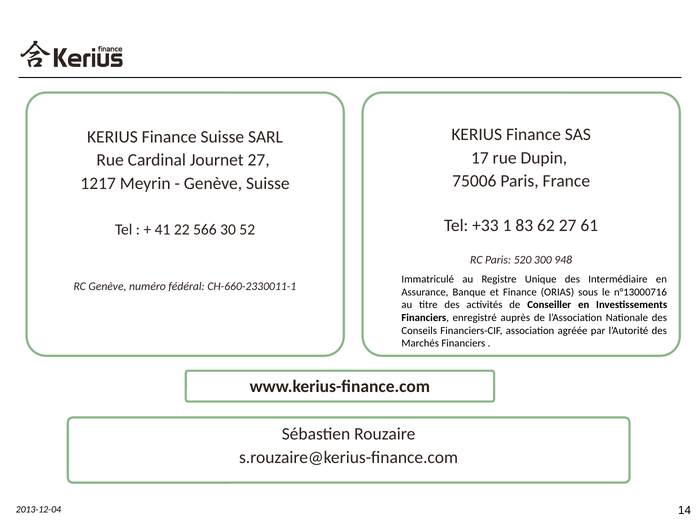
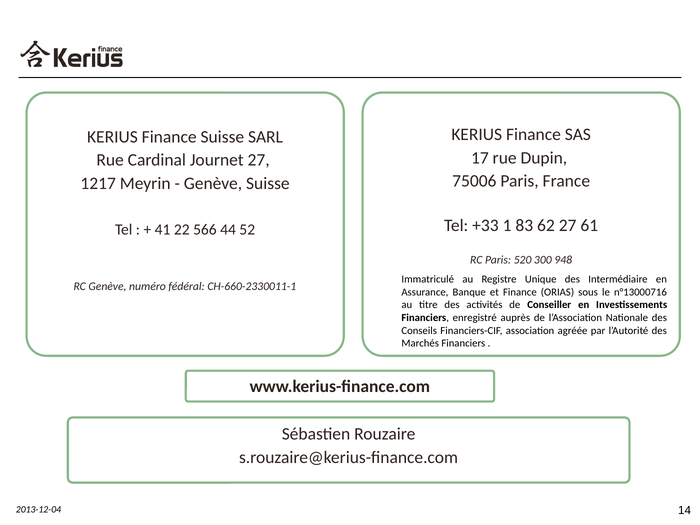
30: 30 -> 44
